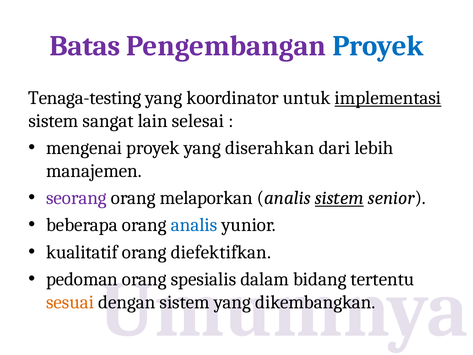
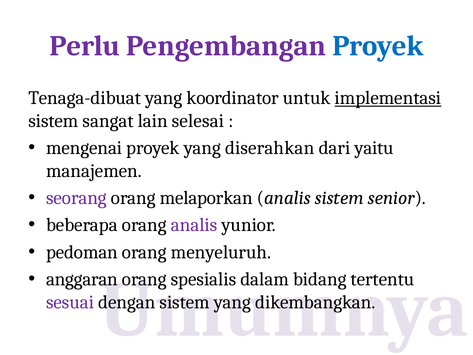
Batas: Batas -> Perlu
Tenaga-testing: Tenaga-testing -> Tenaga-dibuat
lebih: lebih -> yaitu
sistem at (339, 198) underline: present -> none
analis at (194, 225) colour: blue -> purple
kualitatif: kualitatif -> pedoman
diefektifkan: diefektifkan -> menyeluruh
pedoman: pedoman -> anggaran
sesuai colour: orange -> purple
